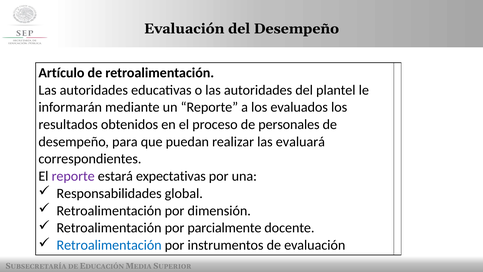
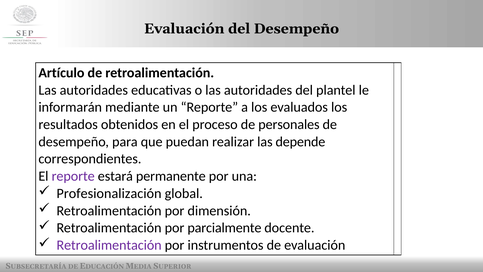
evaluará: evaluará -> depende
expectativas: expectativas -> permanente
Responsabilidades: Responsabilidades -> Profesionalización
Retroalimentación at (109, 245) colour: blue -> purple
